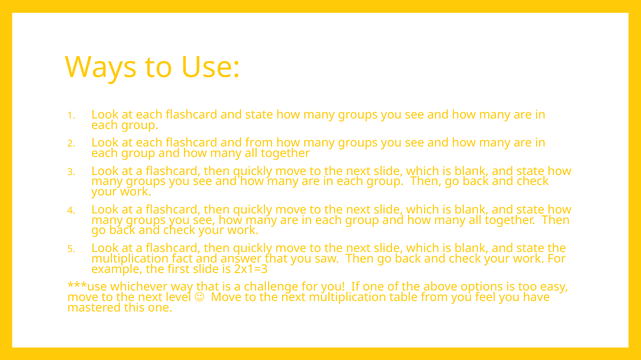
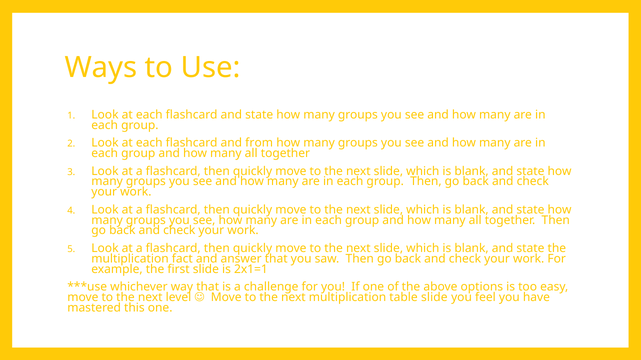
2x1=3: 2x1=3 -> 2x1=1
table from: from -> slide
